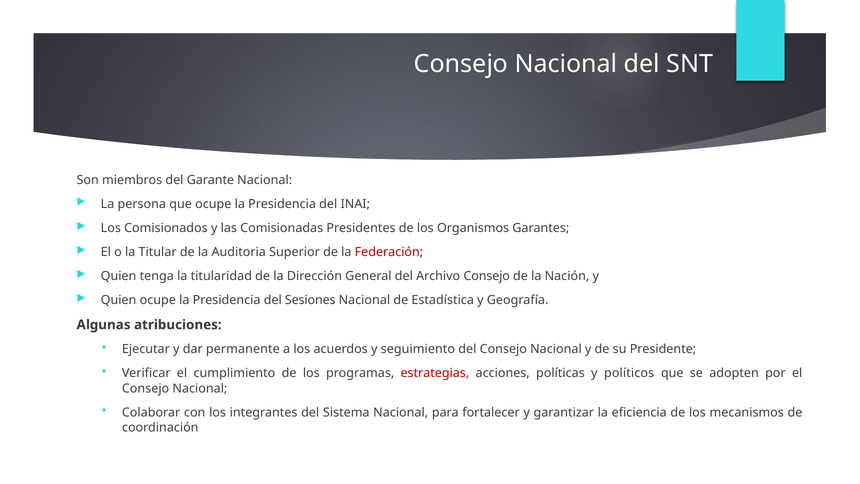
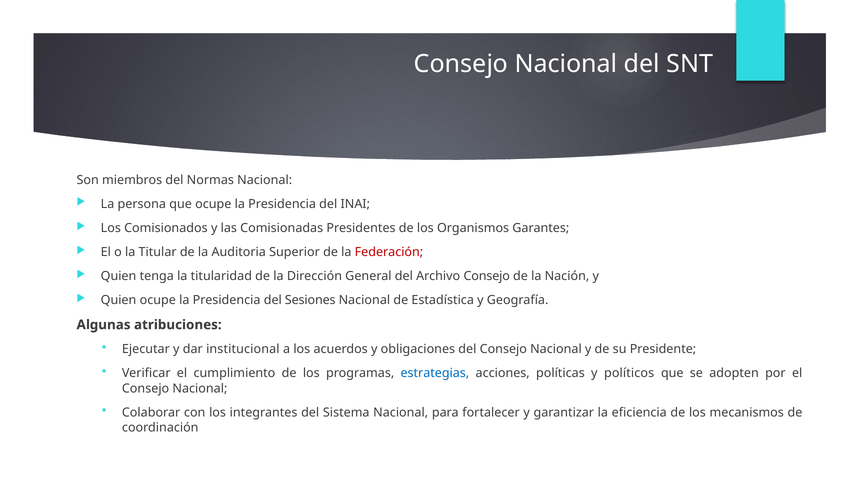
Garante: Garante -> Normas
permanente: permanente -> institucional
seguimiento: seguimiento -> obligaciones
estrategias colour: red -> blue
